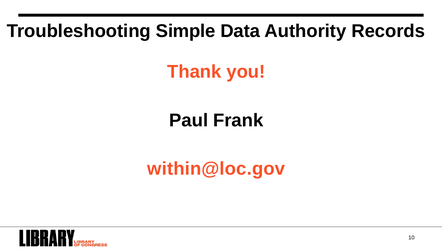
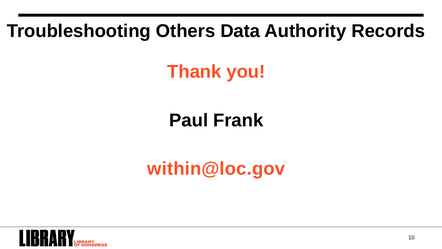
Simple: Simple -> Others
